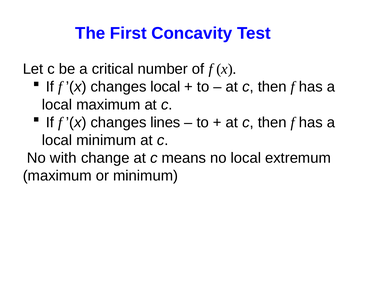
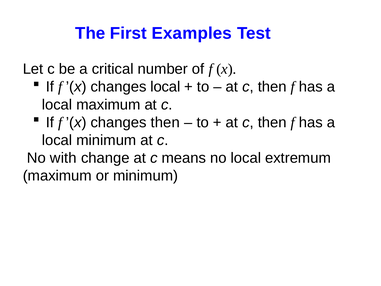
Concavity: Concavity -> Examples
changes lines: lines -> then
